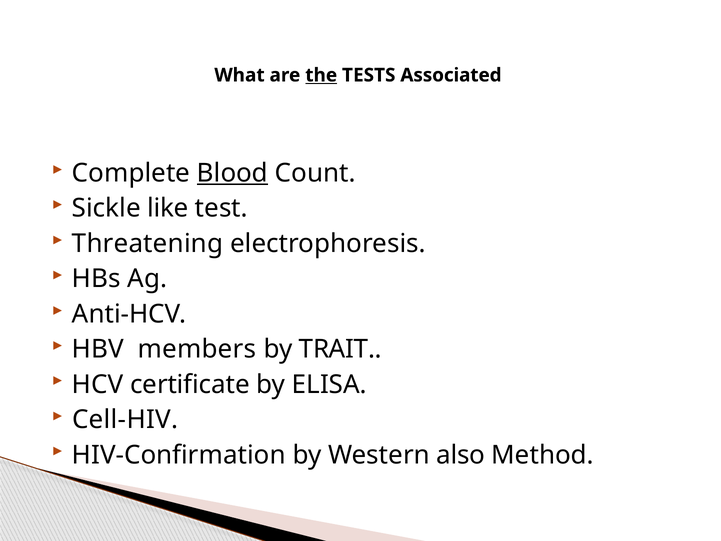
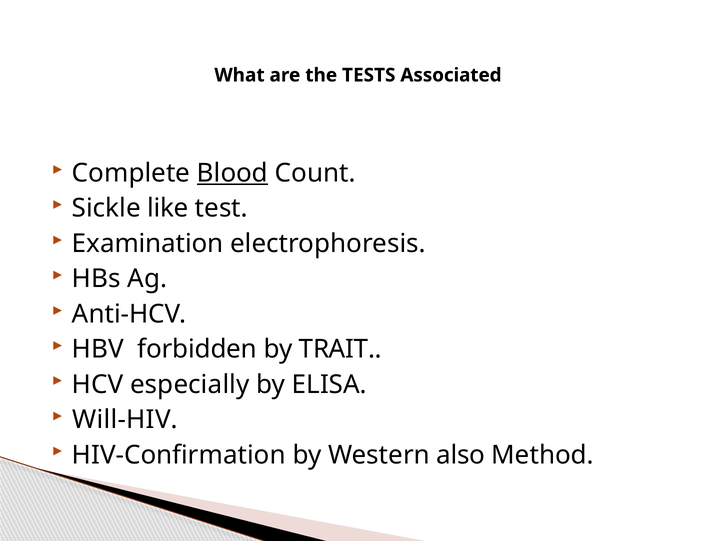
the underline: present -> none
Threatening: Threatening -> Examination
members: members -> forbidden
certificate: certificate -> especially
Cell-HIV: Cell-HIV -> Will-HIV
